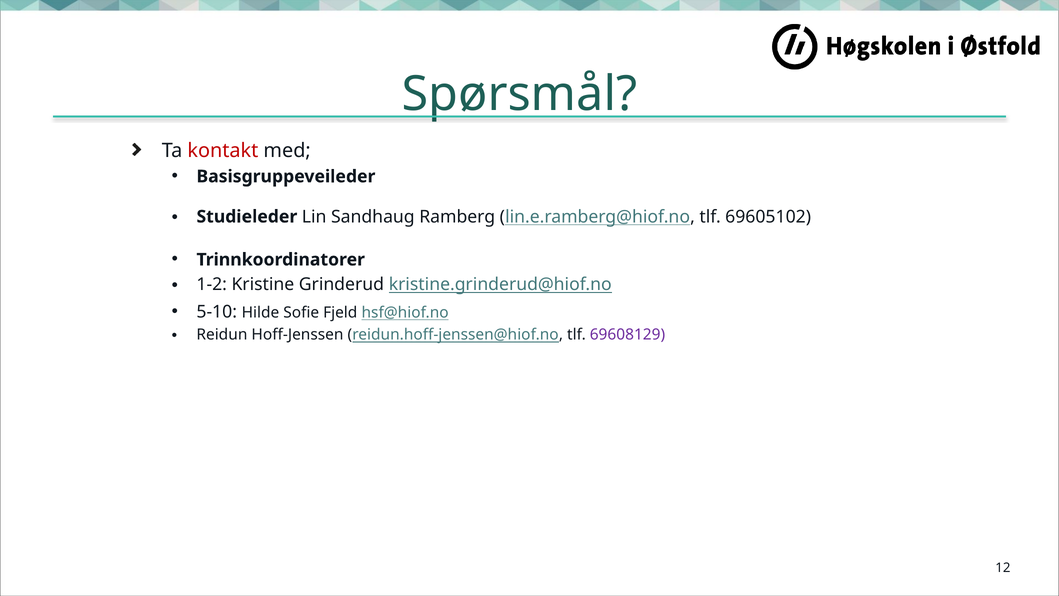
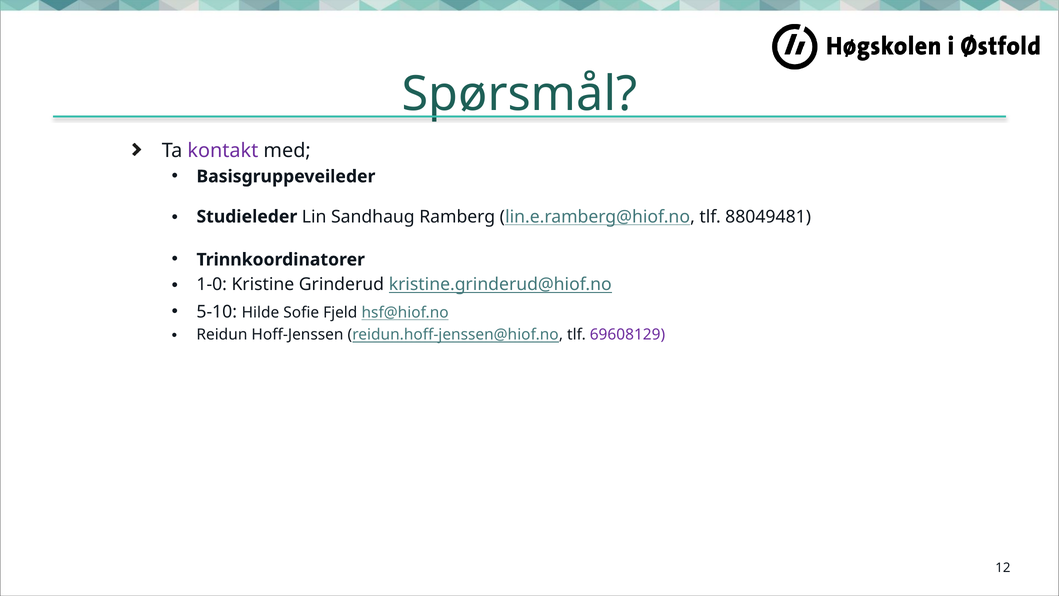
kontakt colour: red -> purple
69605102: 69605102 -> 88049481
1-2: 1-2 -> 1-0
